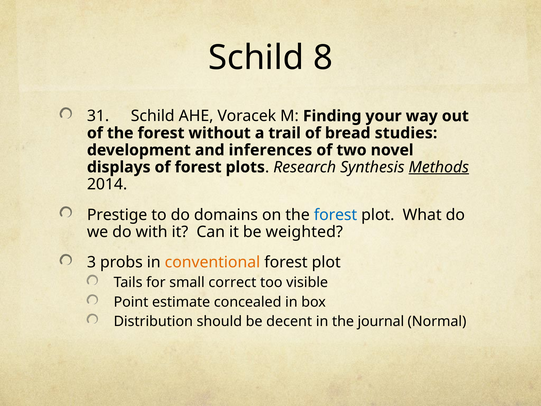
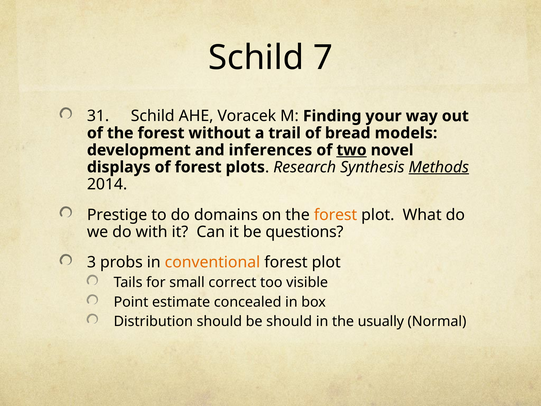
8: 8 -> 7
studies: studies -> models
two underline: none -> present
forest at (336, 215) colour: blue -> orange
weighted: weighted -> questions
be decent: decent -> should
journal: journal -> usually
